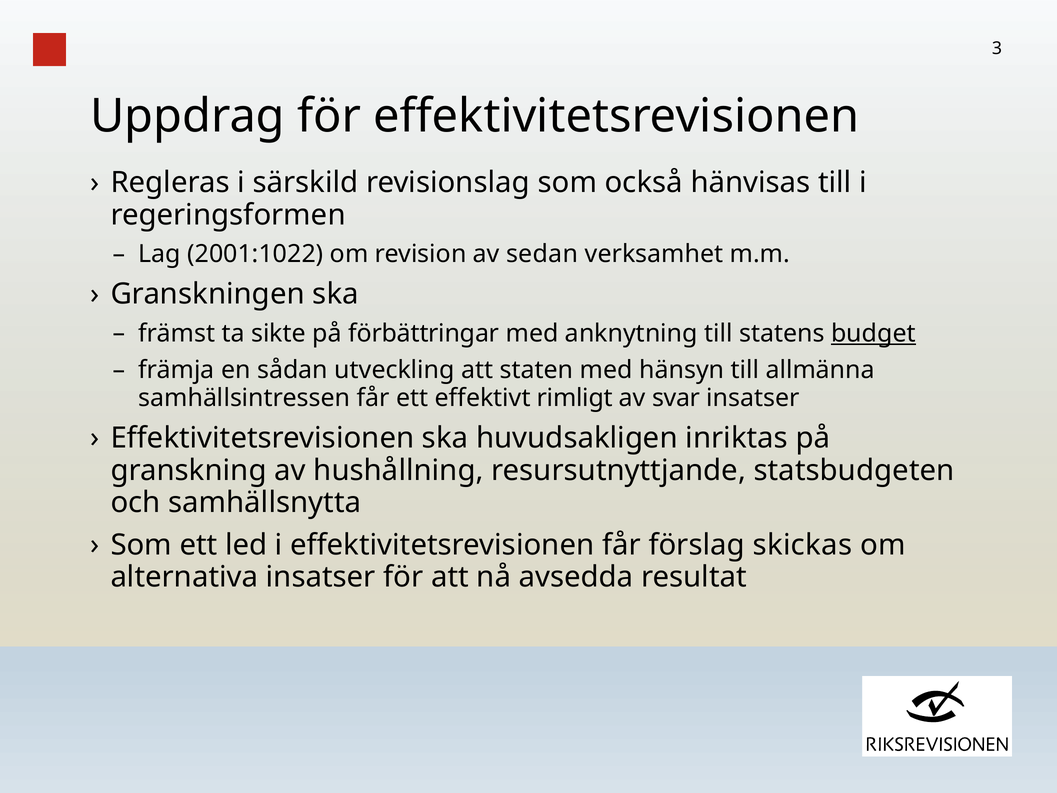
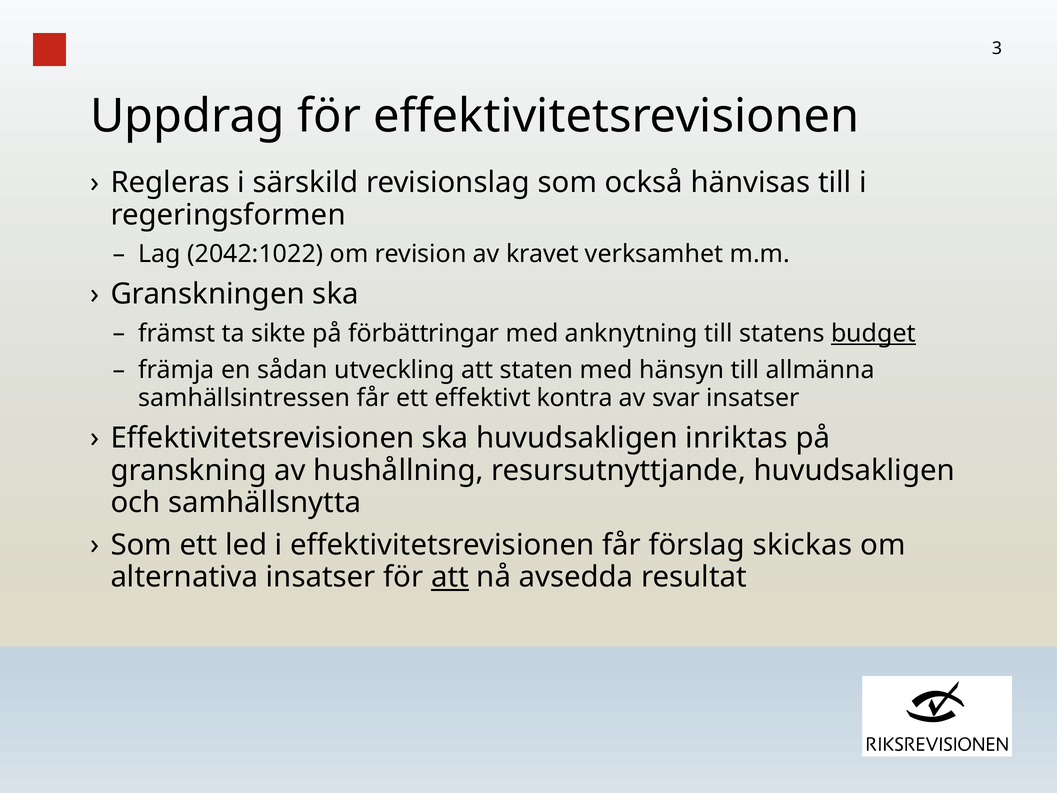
2001:1022: 2001:1022 -> 2042:1022
sedan: sedan -> kravet
rimligt: rimligt -> kontra
resursutnyttjande statsbudgeten: statsbudgeten -> huvudsakligen
att at (450, 577) underline: none -> present
